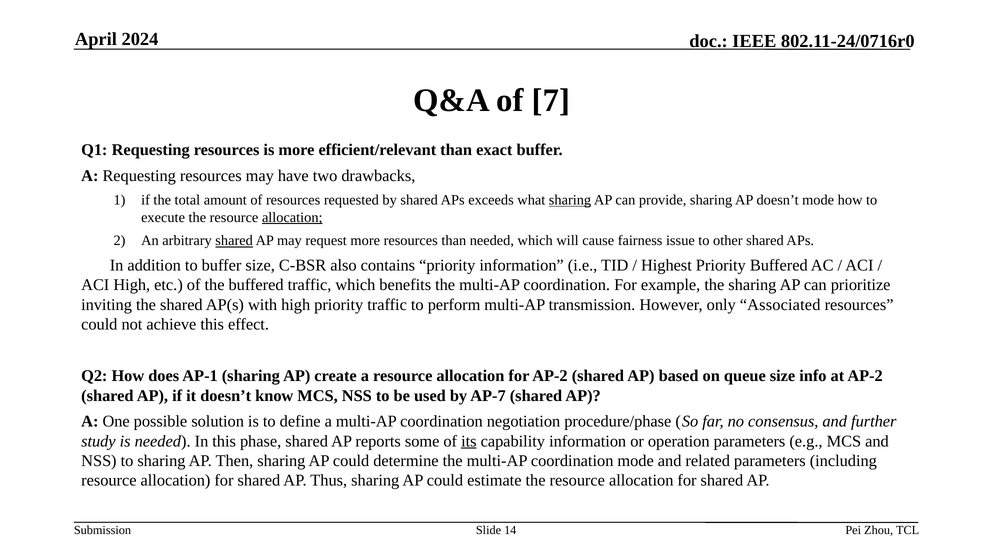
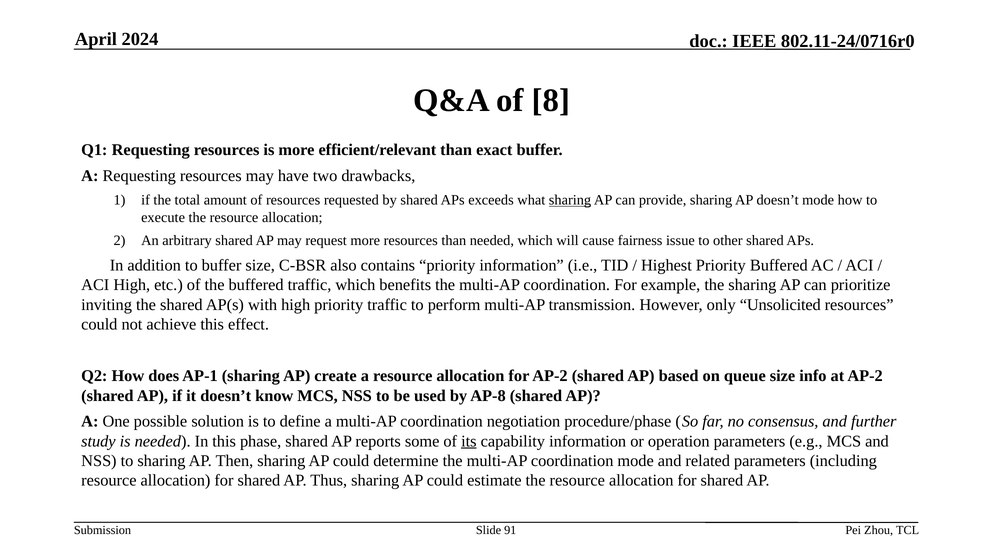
7: 7 -> 8
allocation at (292, 218) underline: present -> none
shared at (234, 241) underline: present -> none
Associated: Associated -> Unsolicited
AP-7: AP-7 -> AP-8
14: 14 -> 91
